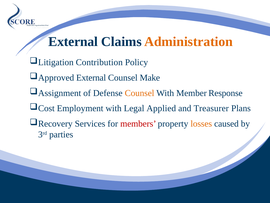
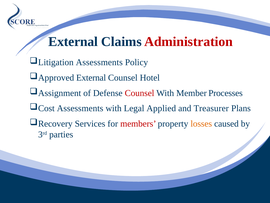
Administration colour: orange -> red
Contribution at (99, 62): Contribution -> Assessments
Make: Make -> Hotel
Counsel at (140, 93) colour: orange -> red
Response: Response -> Processes
Employment at (80, 108): Employment -> Assessments
